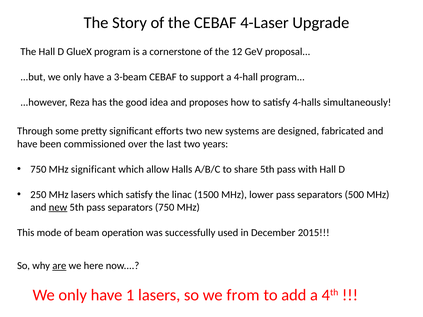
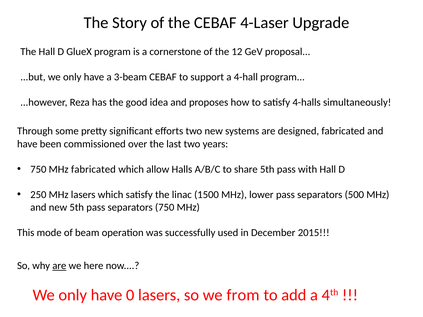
MHz significant: significant -> fabricated
new at (58, 207) underline: present -> none
1: 1 -> 0
